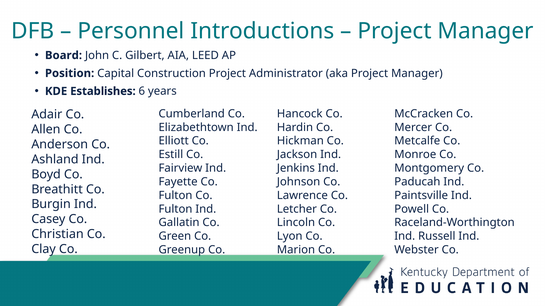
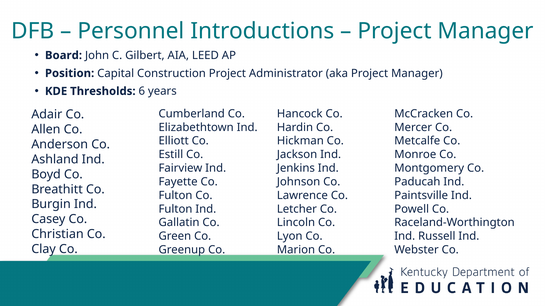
Establishes: Establishes -> Thresholds
